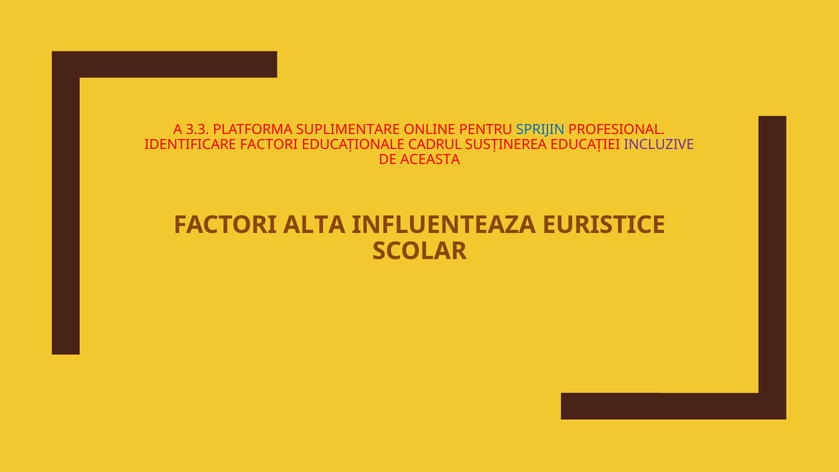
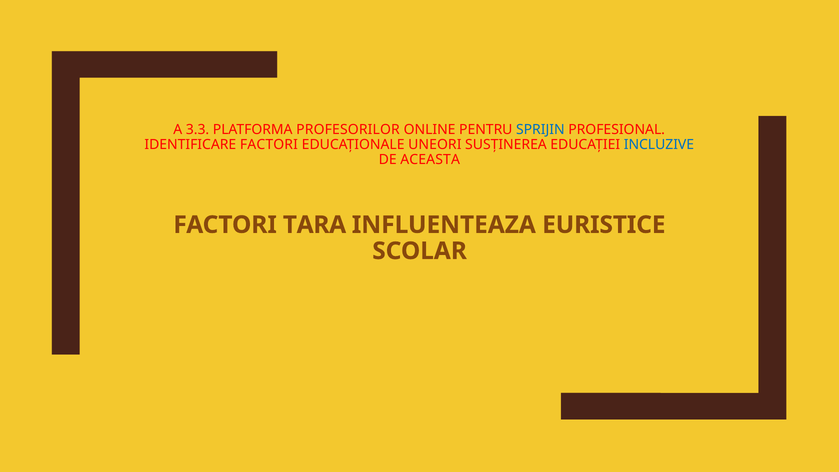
SUPLIMENTARE: SUPLIMENTARE -> PROFESORILOR
CADRUL: CADRUL -> UNEORI
INCLUZIVE colour: purple -> blue
ALTA: ALTA -> TARA
